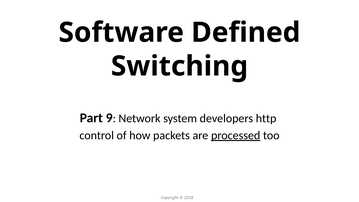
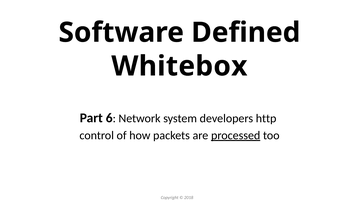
Switching: Switching -> Whitebox
9: 9 -> 6
